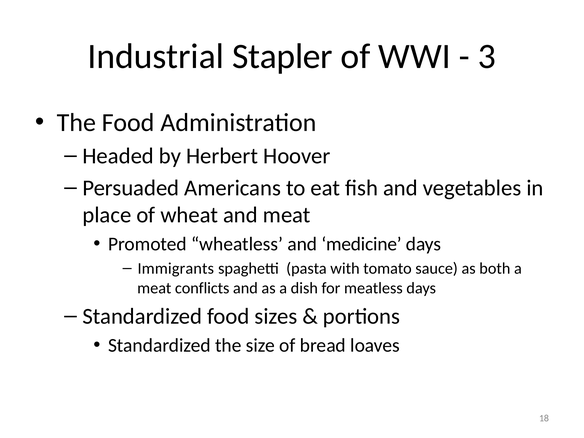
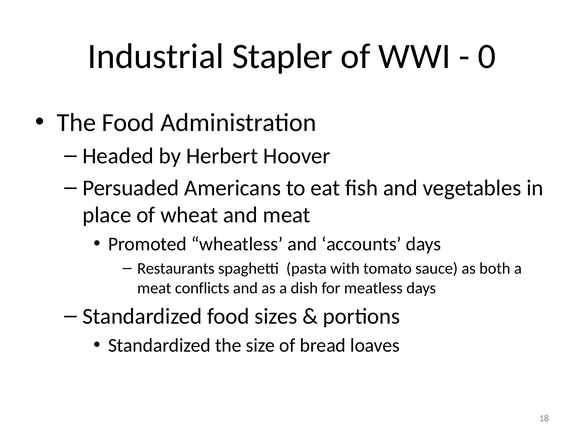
3: 3 -> 0
medicine: medicine -> accounts
Immigrants: Immigrants -> Restaurants
